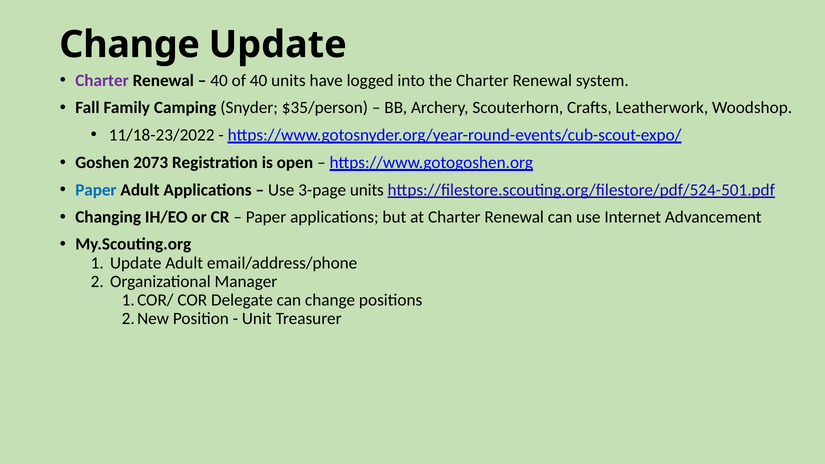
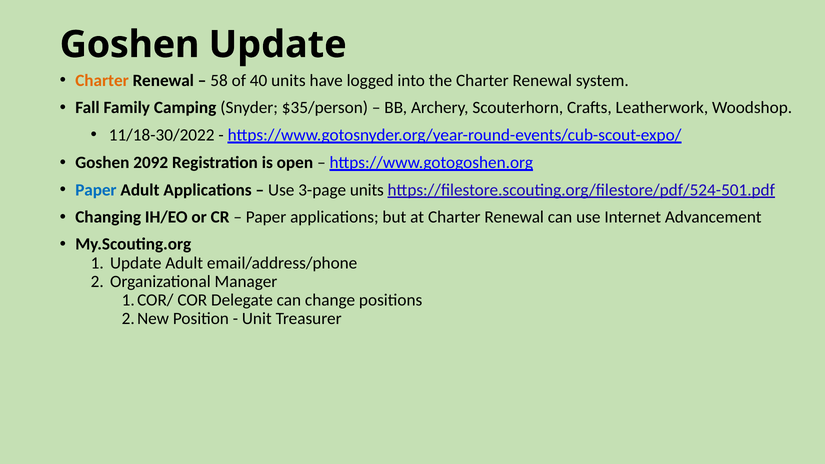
Change at (130, 45): Change -> Goshen
Charter at (102, 80) colour: purple -> orange
40 at (219, 80): 40 -> 58
11/18-23/2022: 11/18-23/2022 -> 11/18-30/2022
2073: 2073 -> 2092
